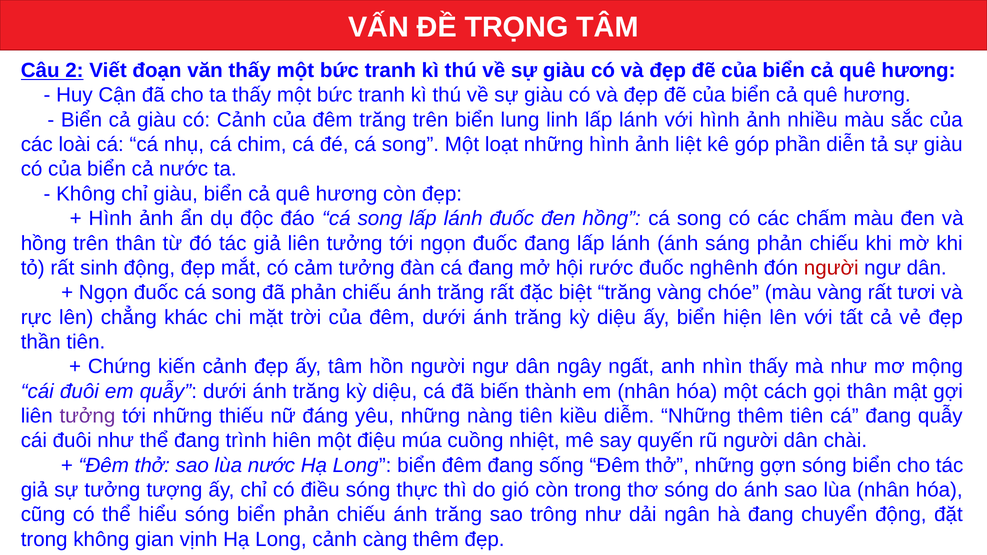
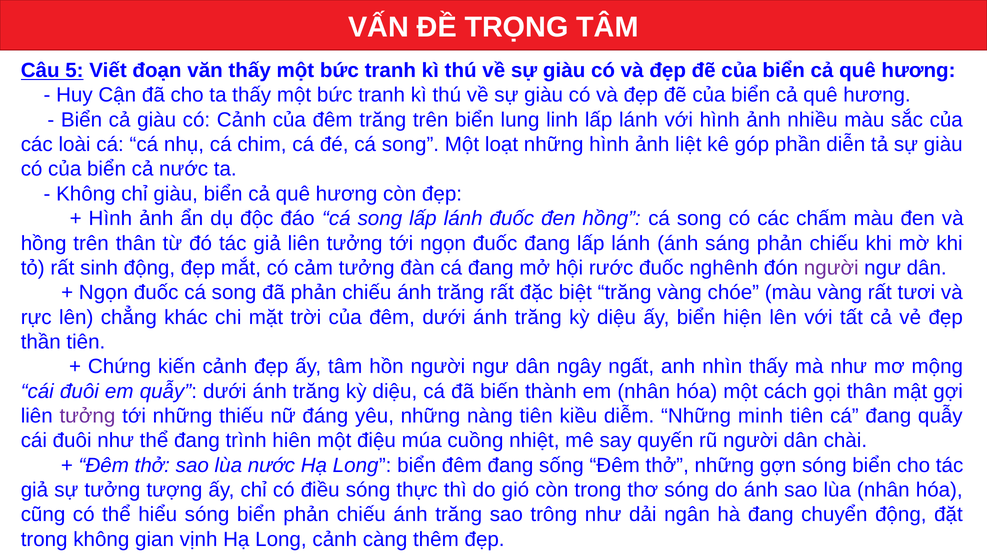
2: 2 -> 5
người at (831, 268) colour: red -> purple
Những thêm: thêm -> minh
